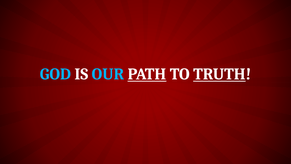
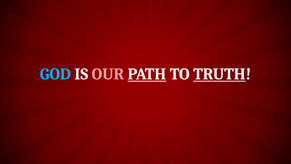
OUR colour: light blue -> pink
